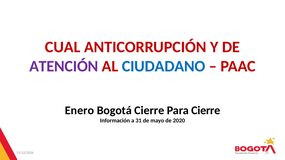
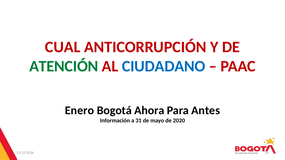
ATENCIÓN colour: purple -> green
Bogotá Cierre: Cierre -> Ahora
Para Cierre: Cierre -> Antes
